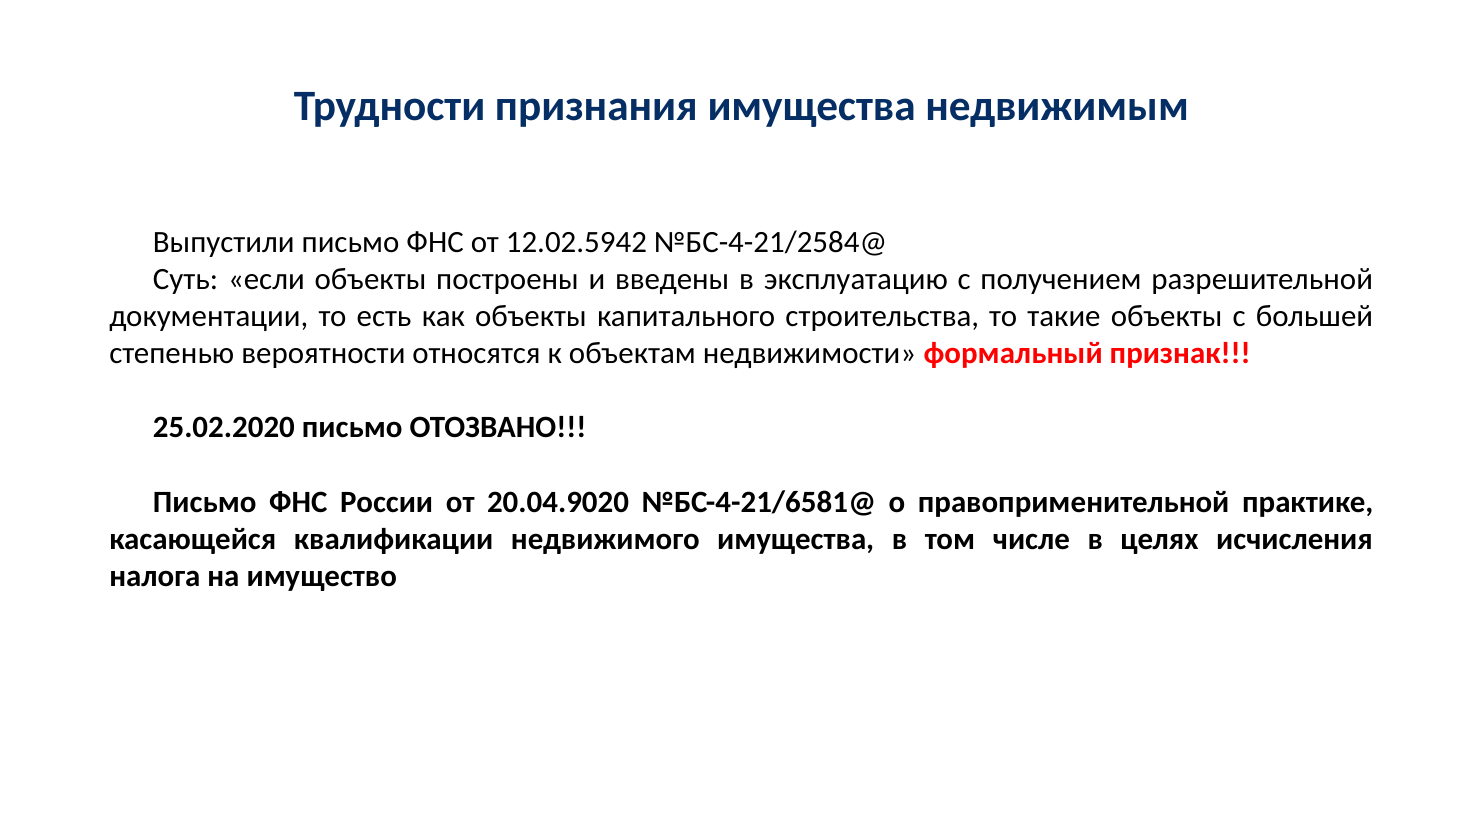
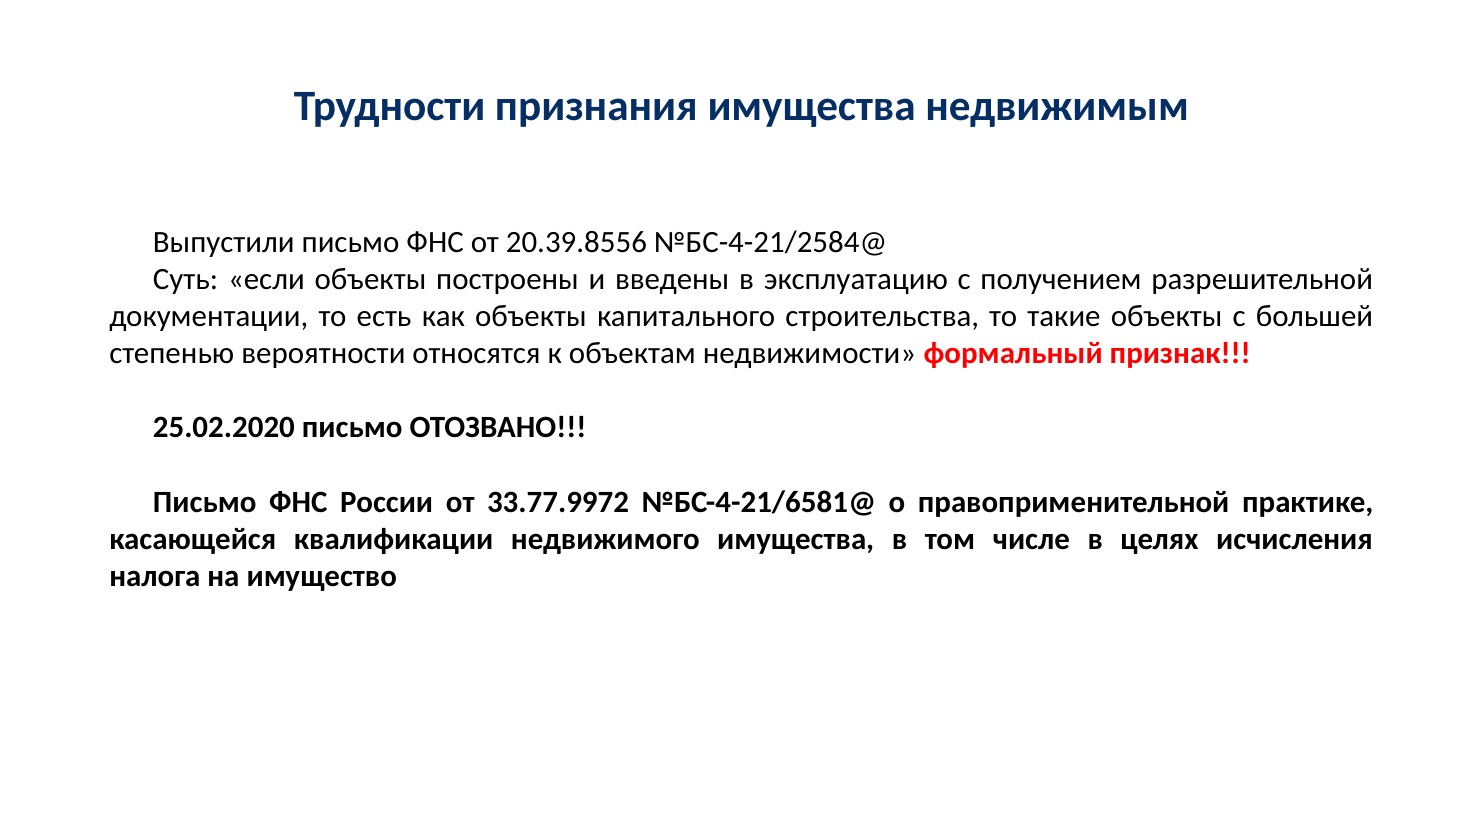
12.02.5942: 12.02.5942 -> 20.39.8556
20.04.9020: 20.04.9020 -> 33.77.9972
